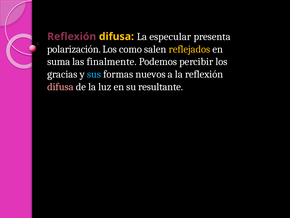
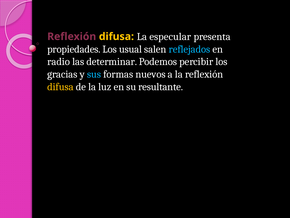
polarización: polarización -> propiedades
como: como -> usual
reflejados colour: yellow -> light blue
suma: suma -> radio
finalmente: finalmente -> determinar
difusa at (60, 87) colour: pink -> yellow
